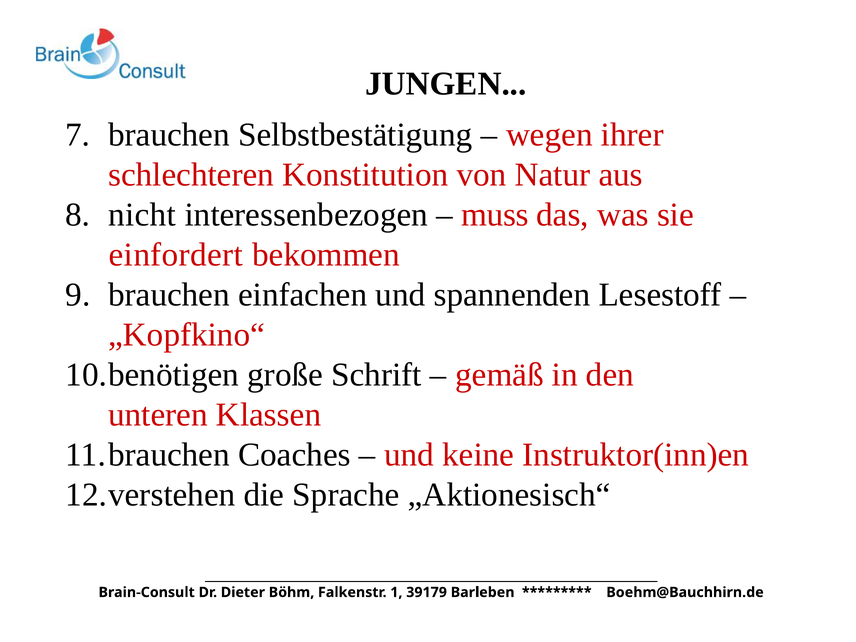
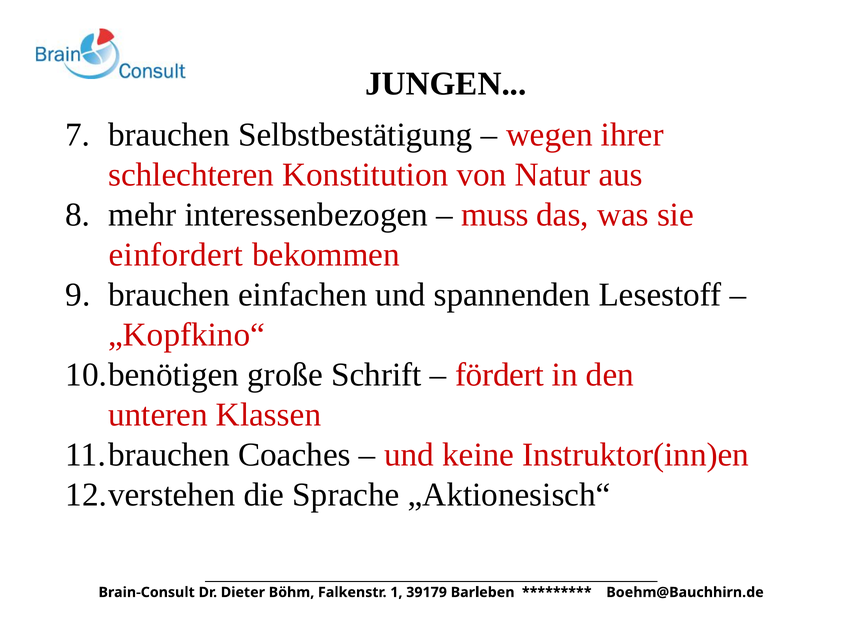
nicht: nicht -> mehr
gemäß: gemäß -> fördert
